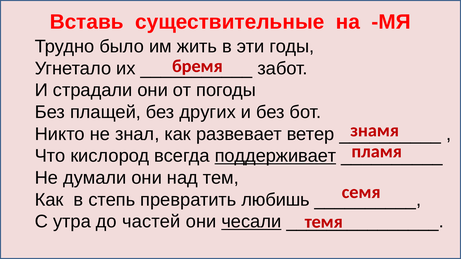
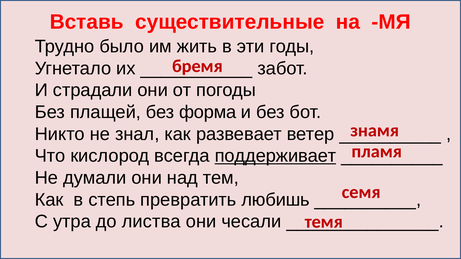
других: других -> форма
частей: частей -> листва
чесали underline: present -> none
